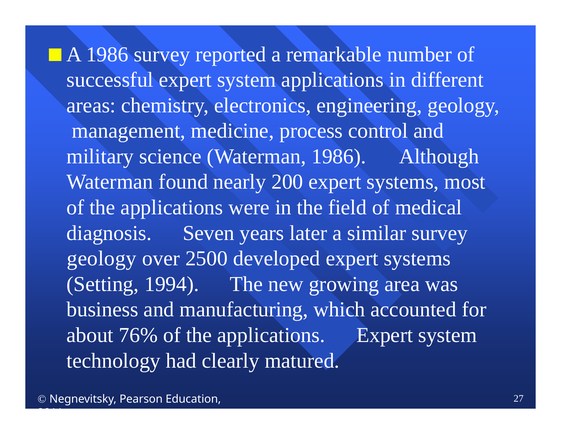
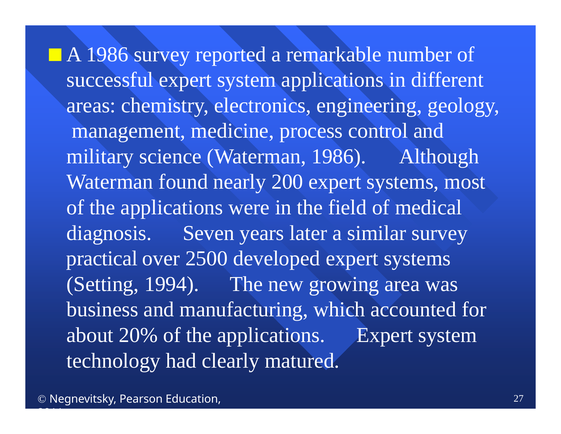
geology at (102, 258): geology -> practical
76%: 76% -> 20%
